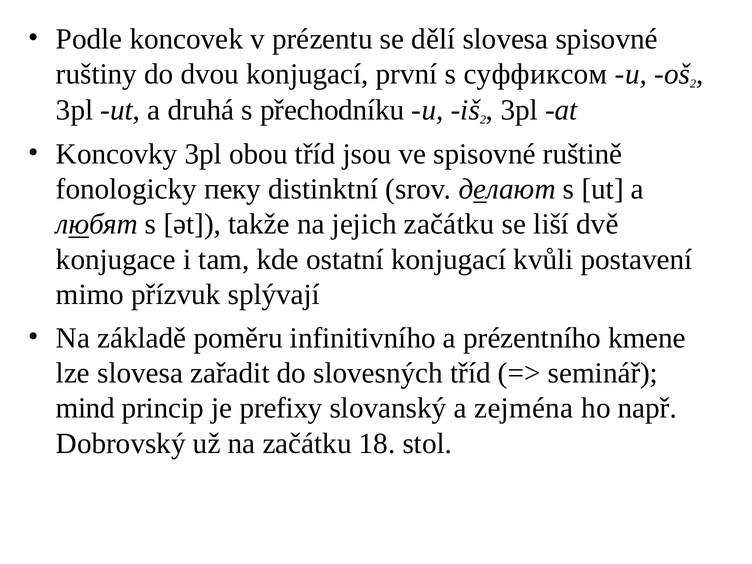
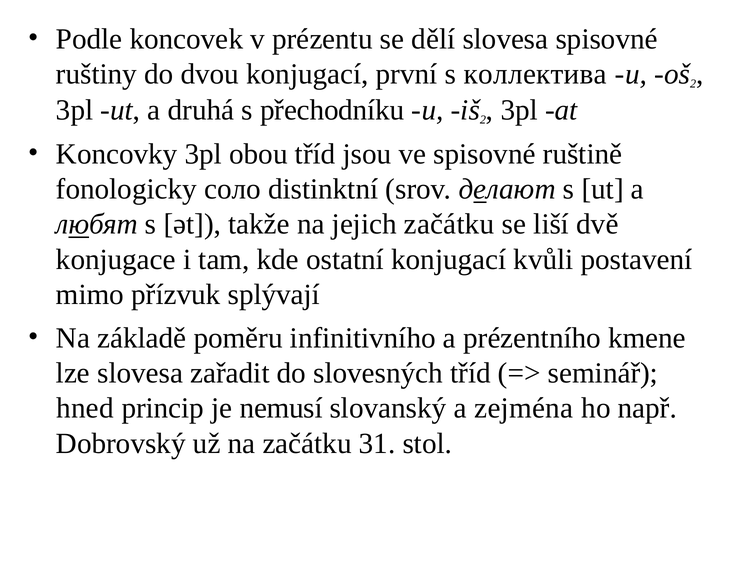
суффиксом: суффиксом -> коллектива
пеку: пеку -> соло
mind: mind -> hned
prefixy: prefixy -> nemusí
18: 18 -> 31
